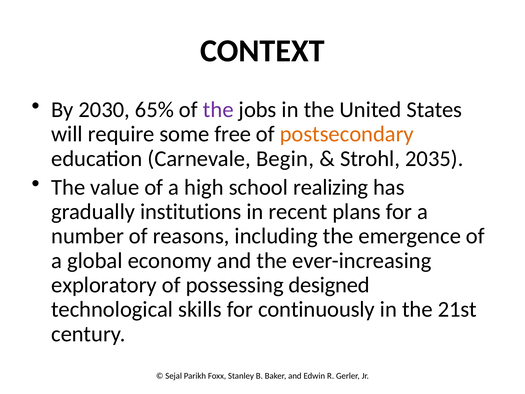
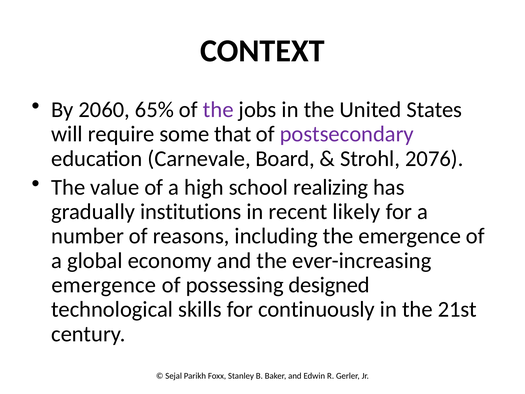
2030: 2030 -> 2060
free: free -> that
postsecondary colour: orange -> purple
Begin: Begin -> Board
2035: 2035 -> 2076
plans: plans -> likely
exploratory at (104, 285): exploratory -> emergence
